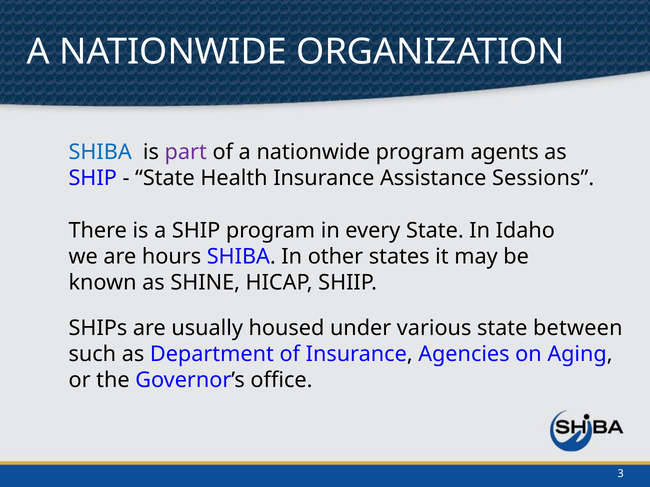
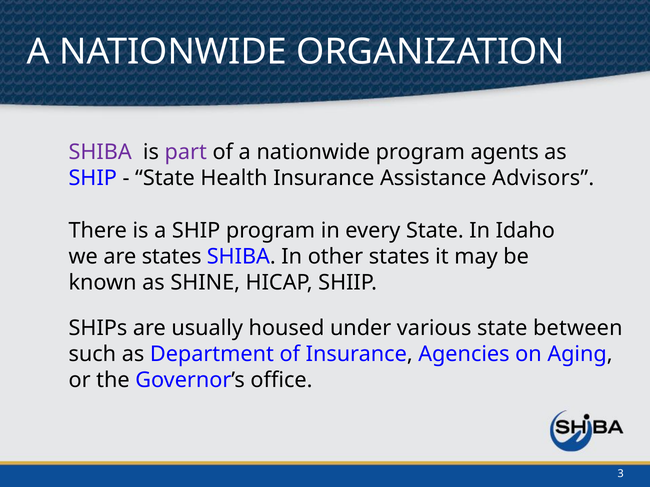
SHIBA at (100, 152) colour: blue -> purple
Sessions: Sessions -> Advisors
are hours: hours -> states
